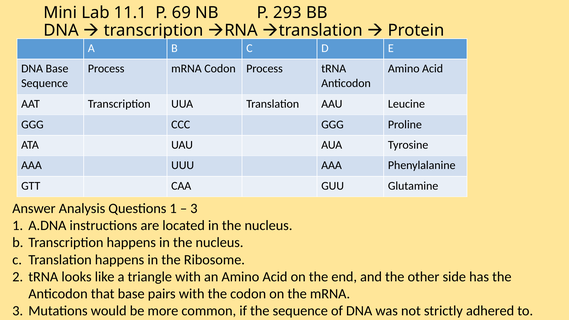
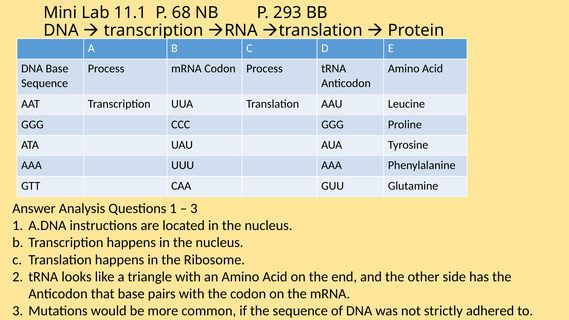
69: 69 -> 68
